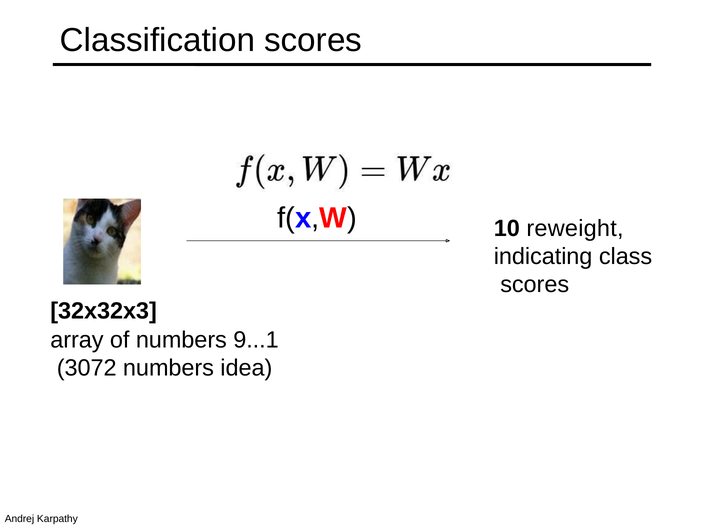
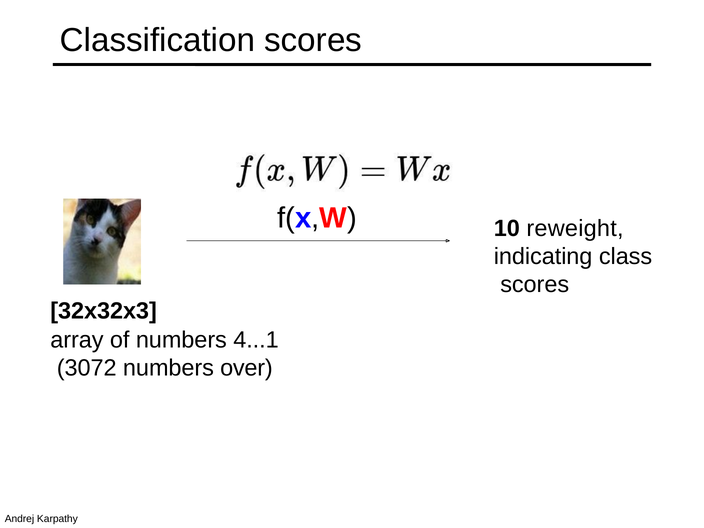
9...1: 9...1 -> 4...1
idea: idea -> over
